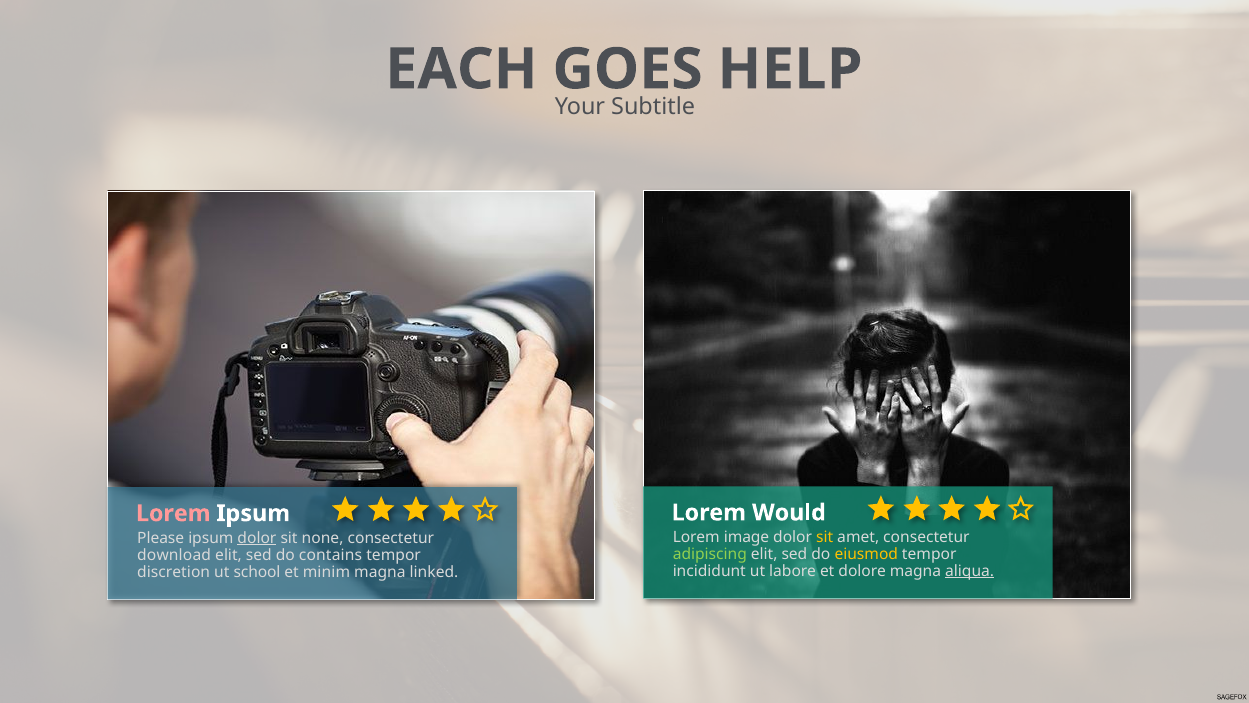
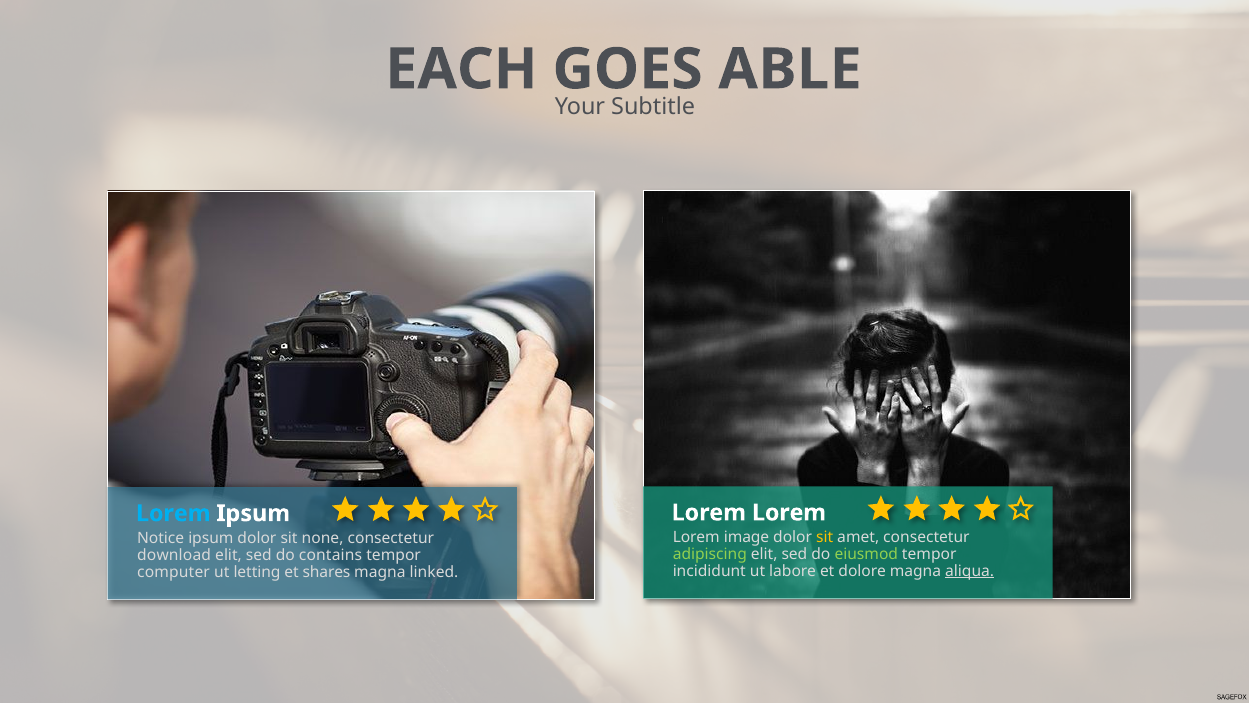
HELP: HELP -> ABLE
Would at (789, 512): Would -> Lorem
Lorem at (173, 513) colour: pink -> light blue
Please: Please -> Notice
dolor at (257, 538) underline: present -> none
eiusmod colour: yellow -> light green
discretion: discretion -> computer
school: school -> letting
minim: minim -> shares
